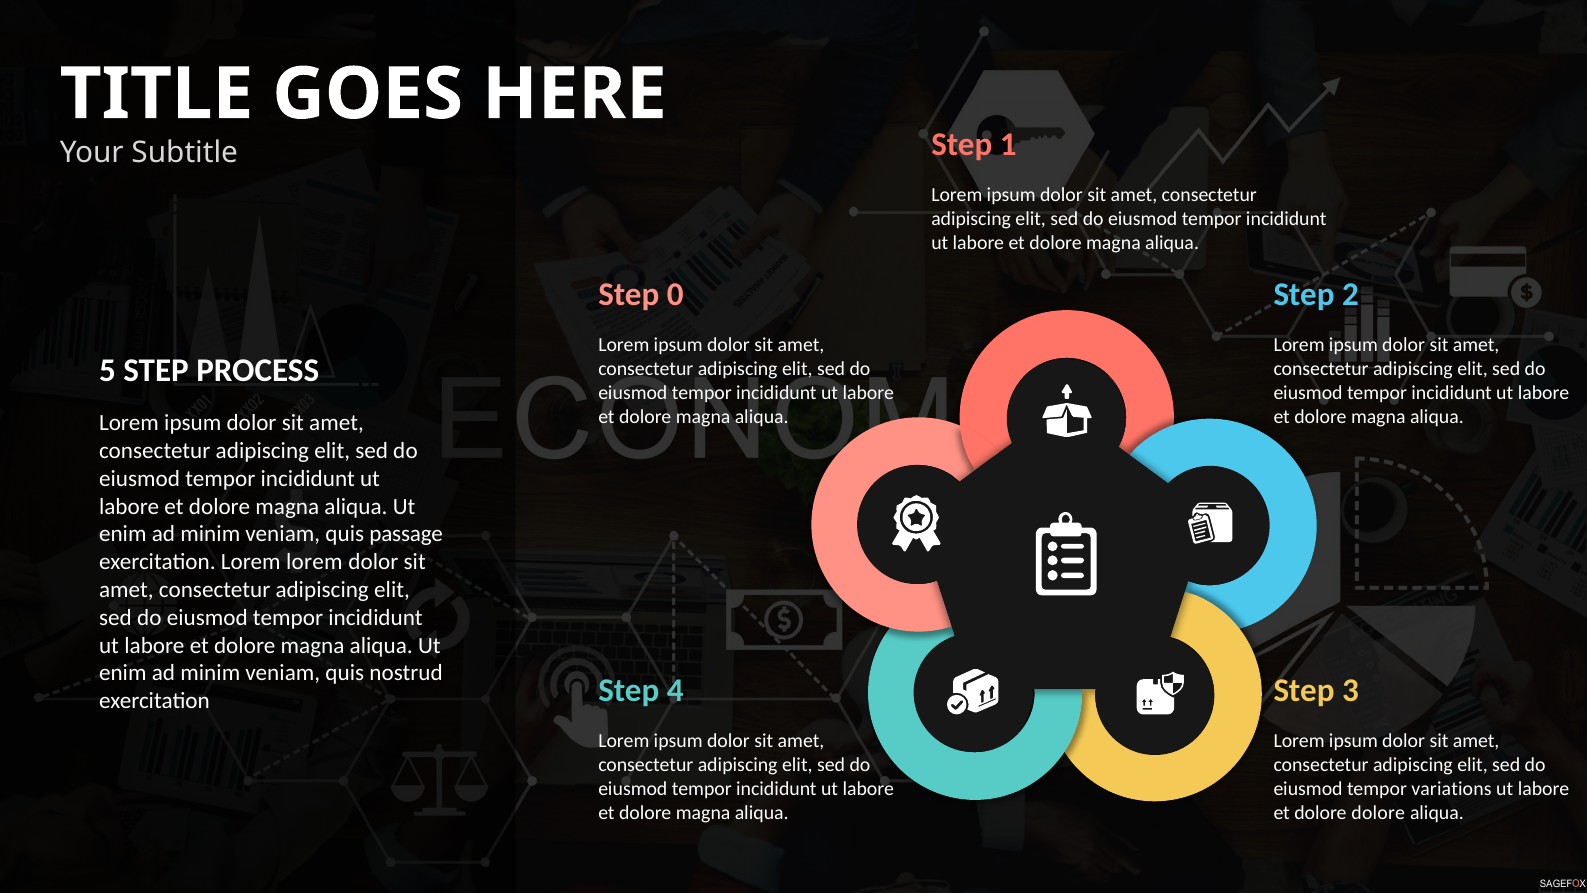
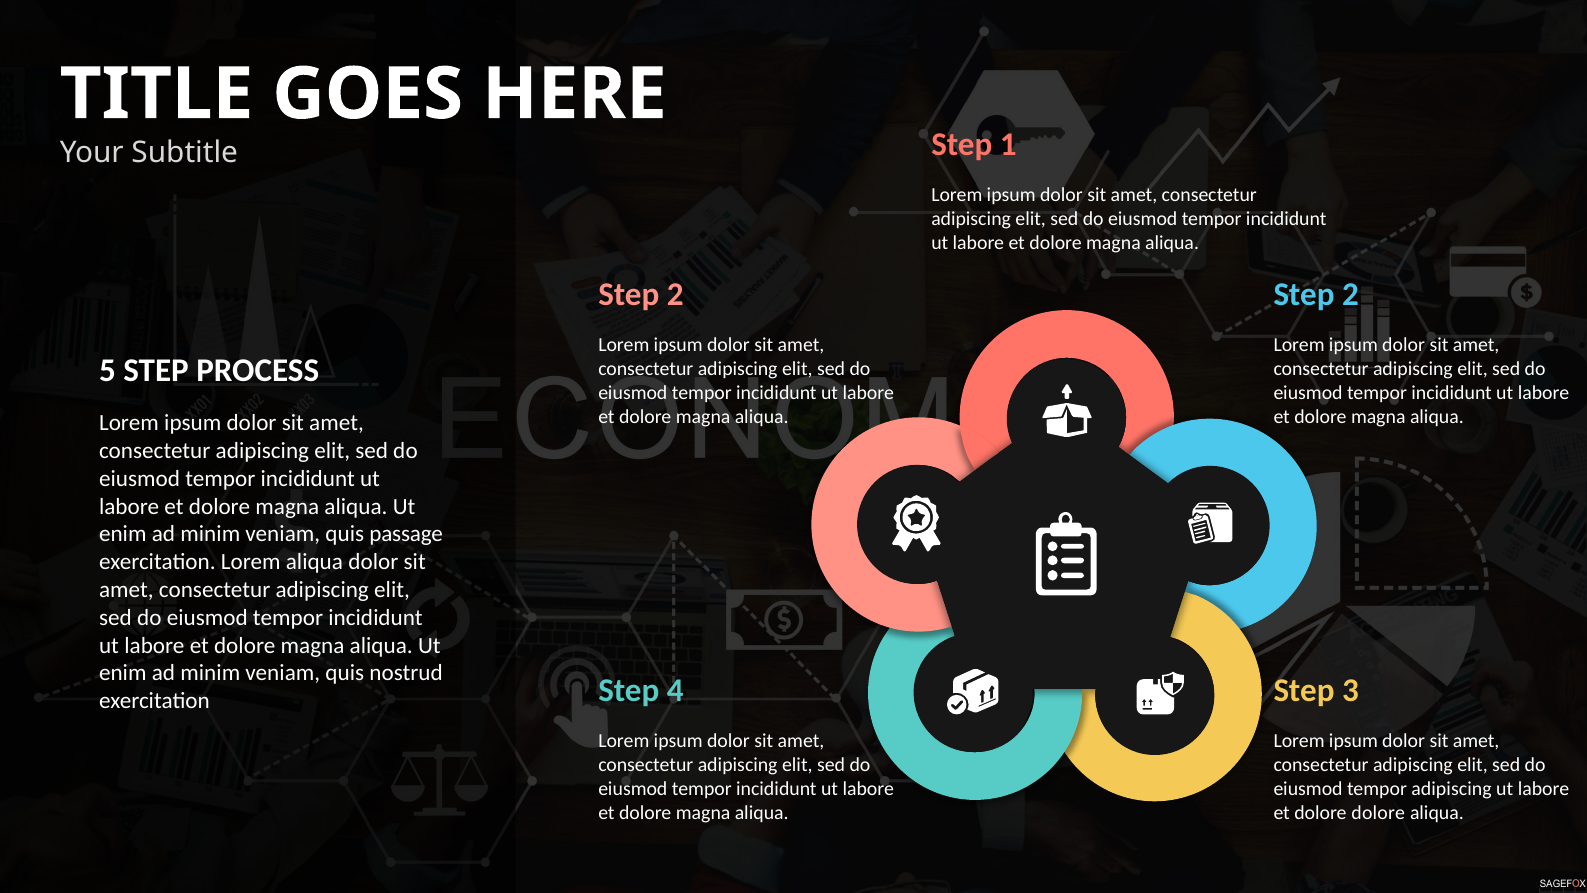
0 at (675, 294): 0 -> 2
Lorem lorem: lorem -> aliqua
tempor variations: variations -> adipiscing
